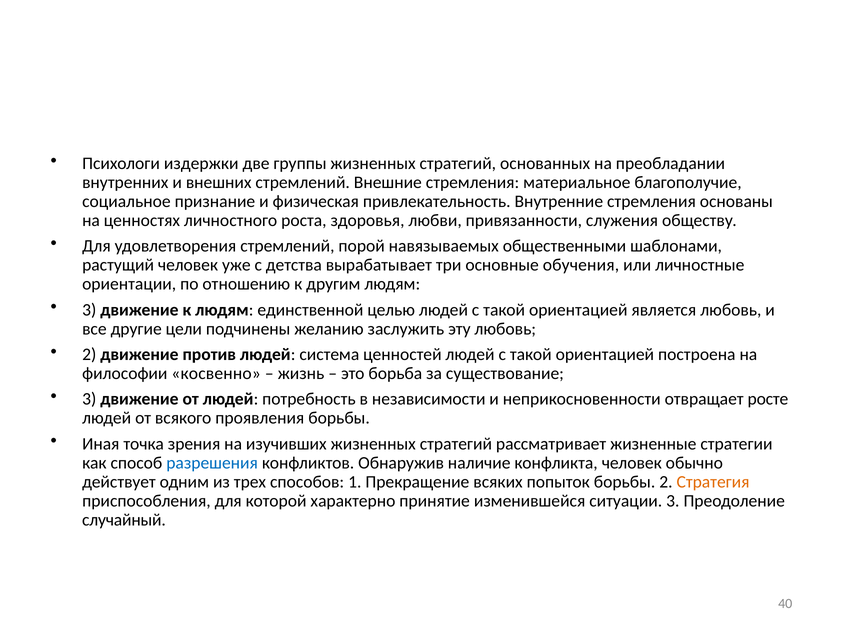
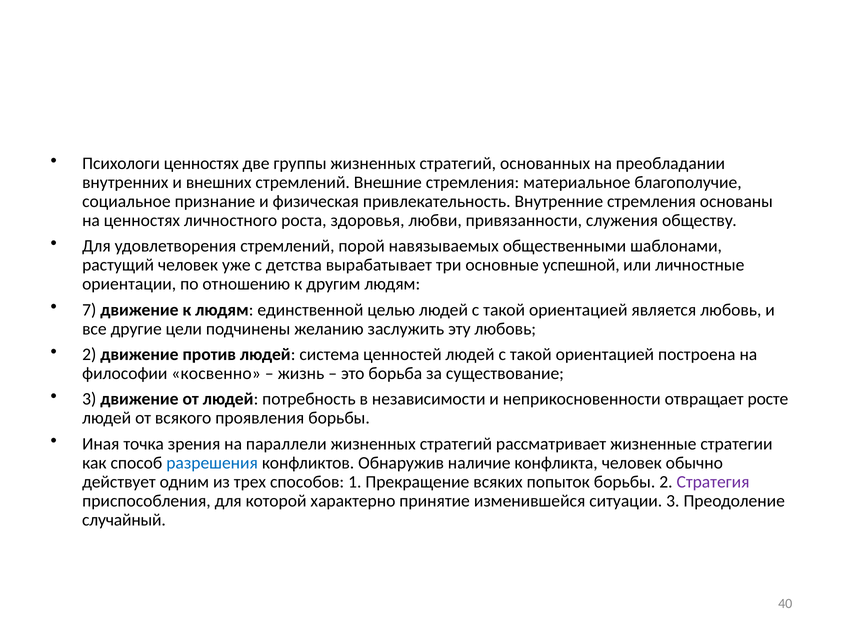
Психологи издержки: издержки -> ценностях
обучения: обучения -> успешной
3 at (89, 310): 3 -> 7
изучивших: изучивших -> параллели
Стратегия colour: orange -> purple
